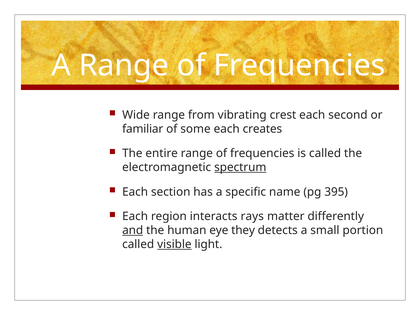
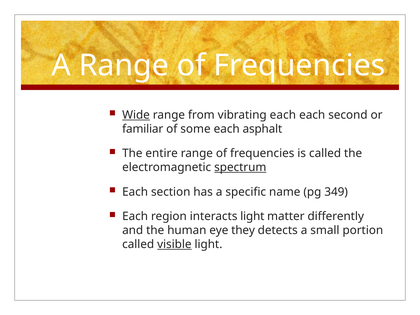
Wide underline: none -> present
vibrating crest: crest -> each
creates: creates -> asphalt
395: 395 -> 349
interacts rays: rays -> light
and underline: present -> none
